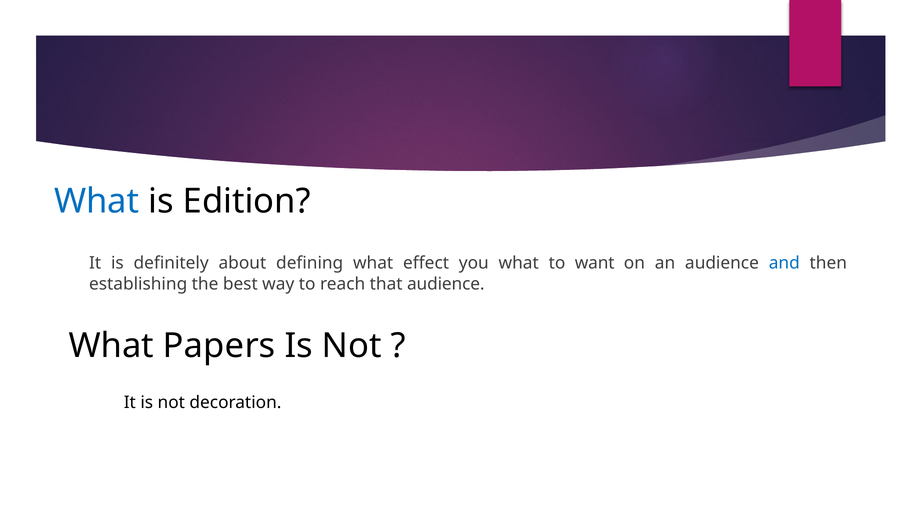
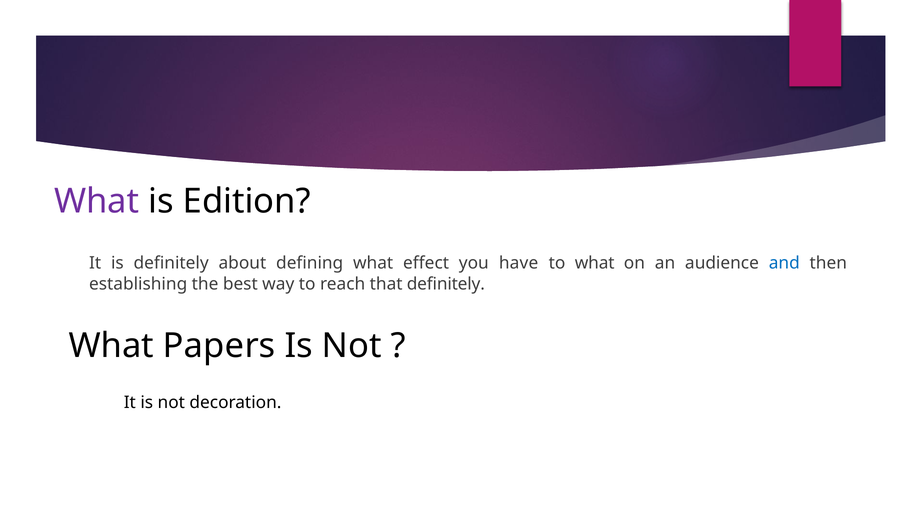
What at (97, 202) colour: blue -> purple
you what: what -> have
to want: want -> what
that audience: audience -> definitely
